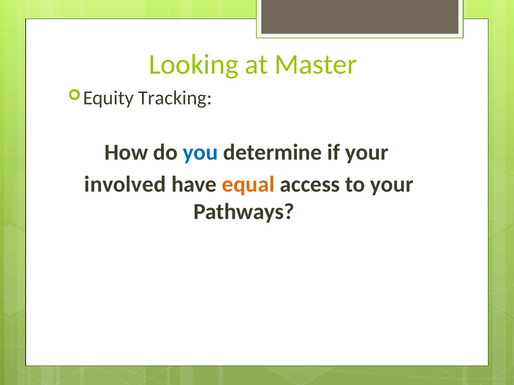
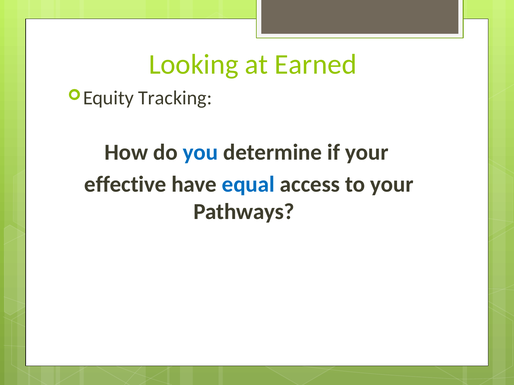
Master: Master -> Earned
involved: involved -> effective
equal colour: orange -> blue
